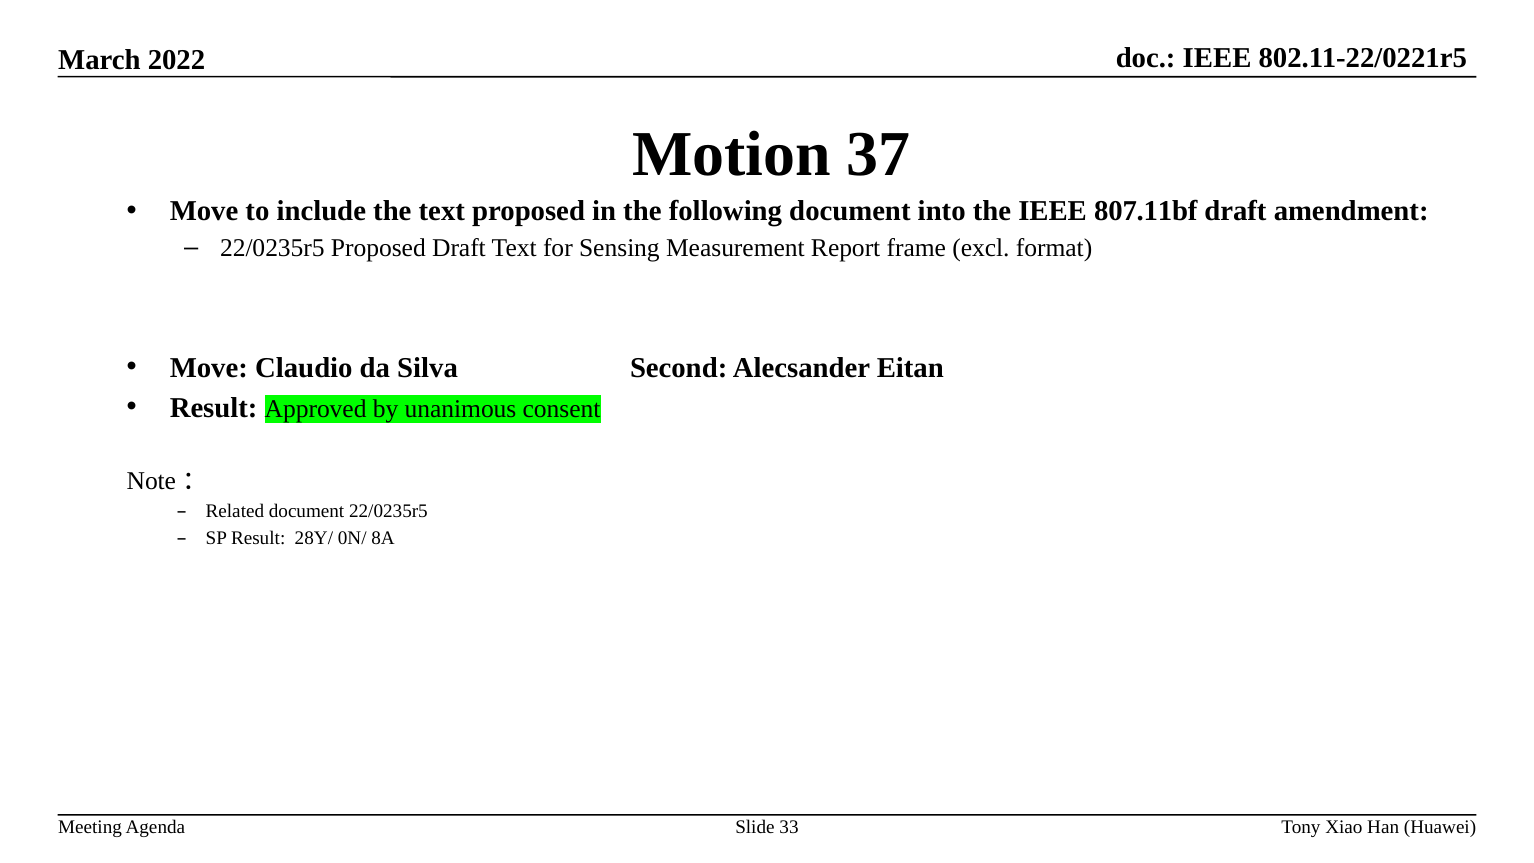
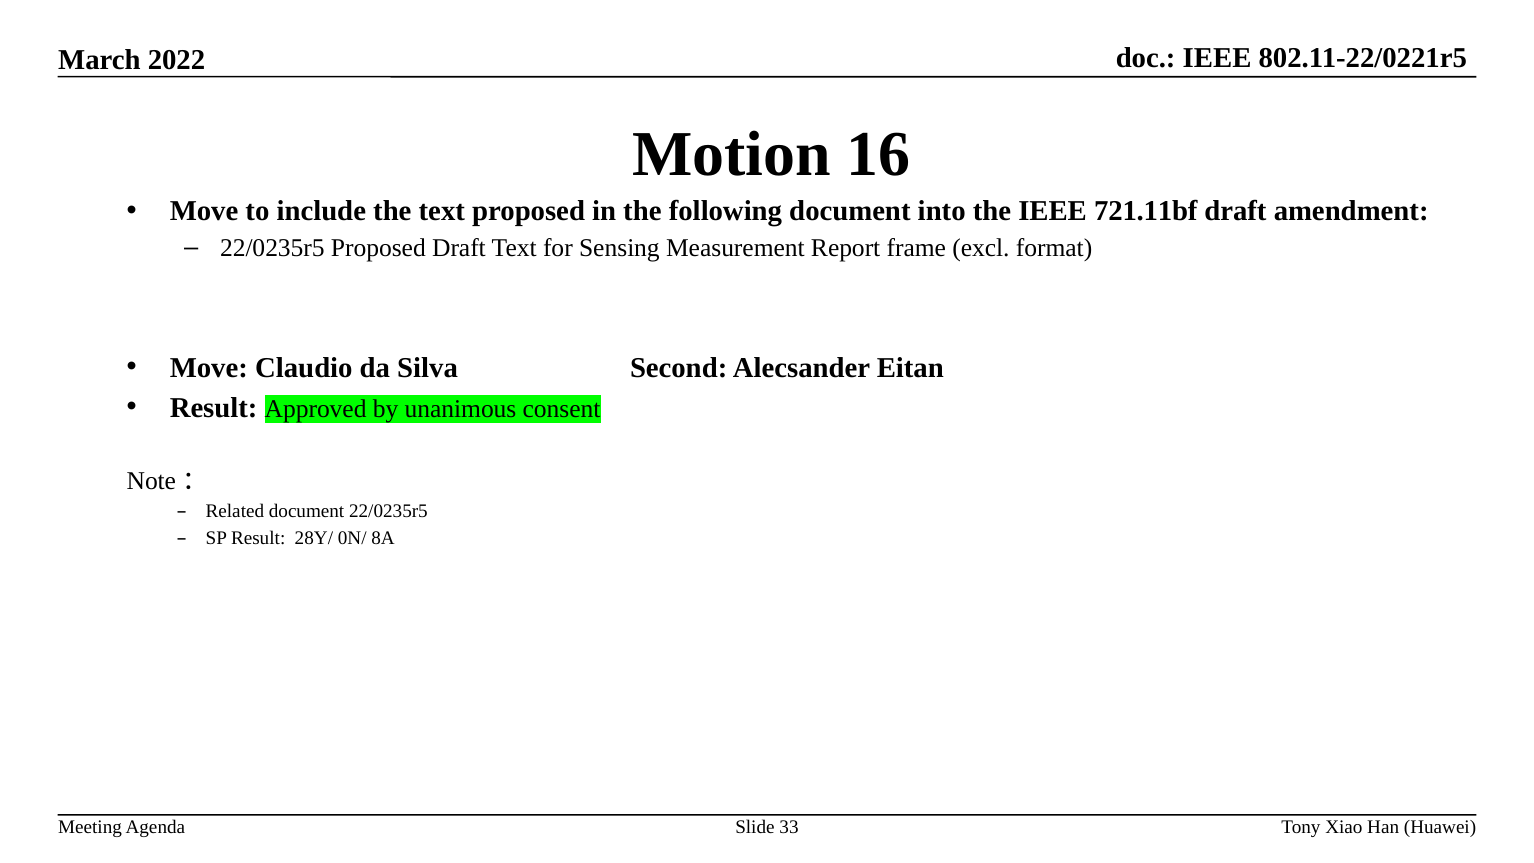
37: 37 -> 16
807.11bf: 807.11bf -> 721.11bf
